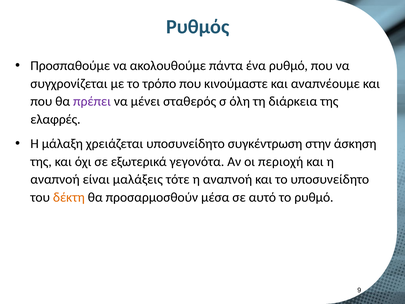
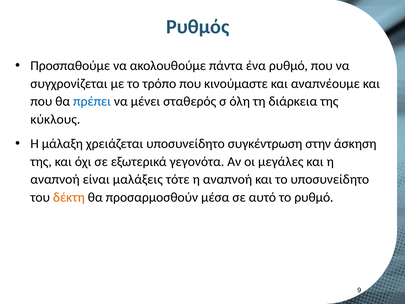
πρέπει colour: purple -> blue
ελαφρές: ελαφρές -> κύκλους
περιοχή: περιοχή -> μεγάλες
